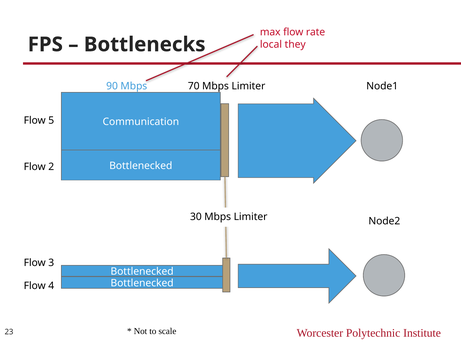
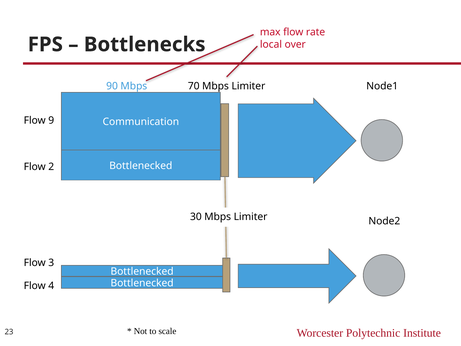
they: they -> over
5: 5 -> 9
